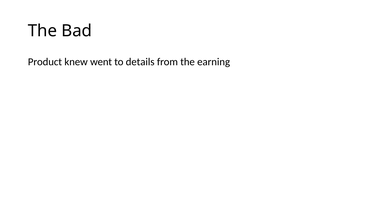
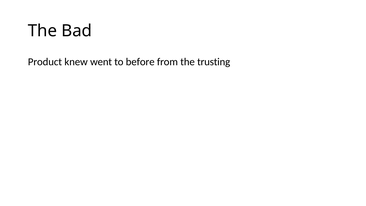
details: details -> before
earning: earning -> trusting
